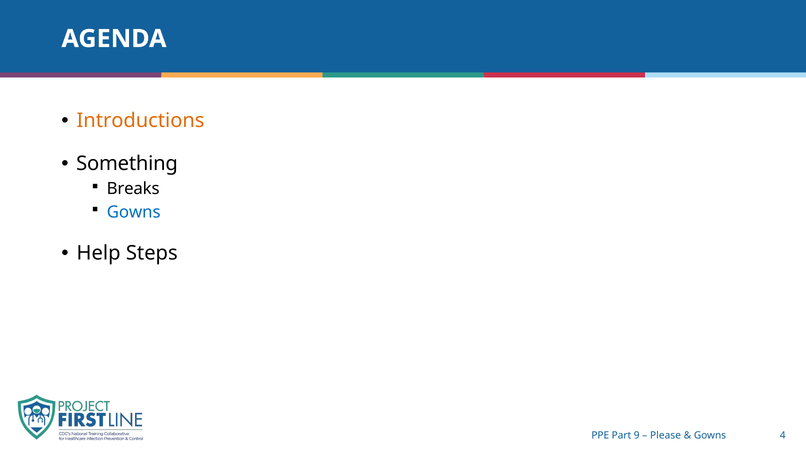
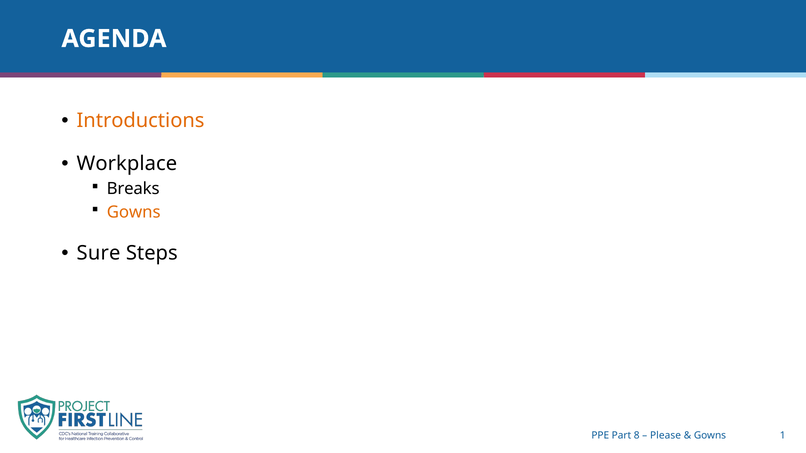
Something: Something -> Workplace
Gowns at (134, 212) colour: blue -> orange
Help: Help -> Sure
9: 9 -> 8
4: 4 -> 1
